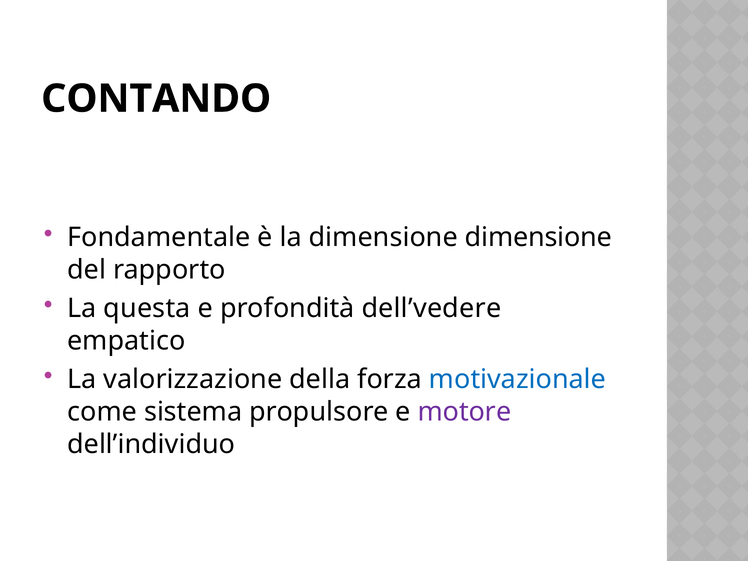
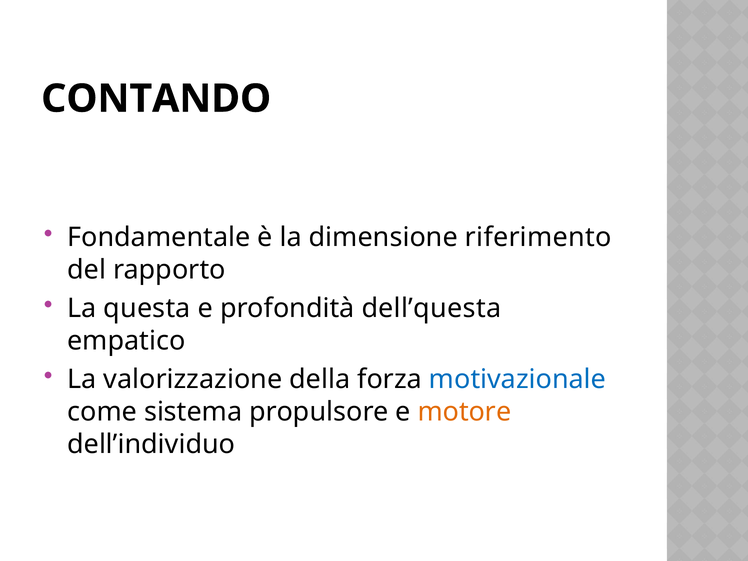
dimensione dimensione: dimensione -> riferimento
dell’vedere: dell’vedere -> dell’questa
motore colour: purple -> orange
